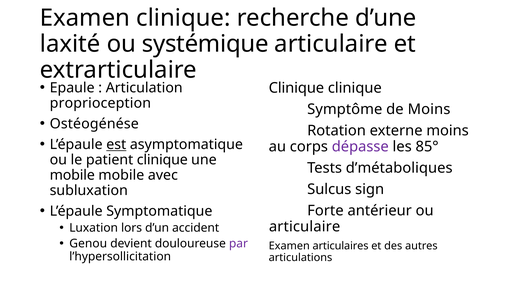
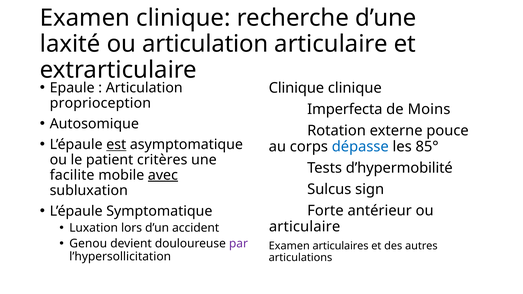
ou systémique: systémique -> articulation
Symptôme: Symptôme -> Imperfecta
Ostéogénése: Ostéogénése -> Autosomique
externe moins: moins -> pouce
dépasse colour: purple -> blue
patient clinique: clinique -> critères
d’métaboliques: d’métaboliques -> d’hypermobilité
mobile at (72, 175): mobile -> facilite
avec underline: none -> present
